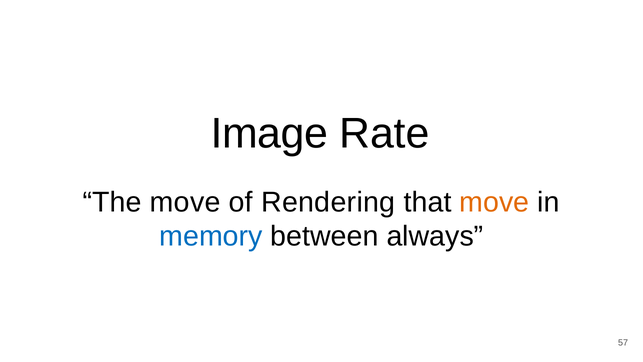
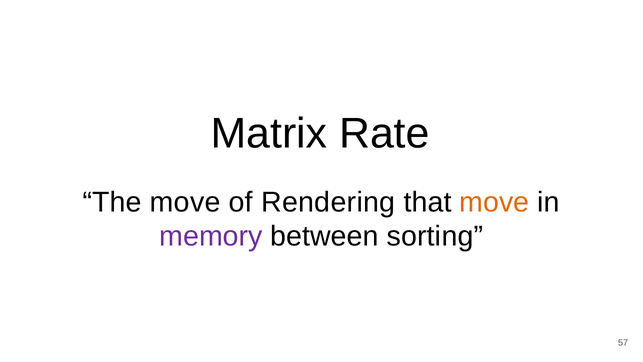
Image: Image -> Matrix
memory colour: blue -> purple
always: always -> sorting
